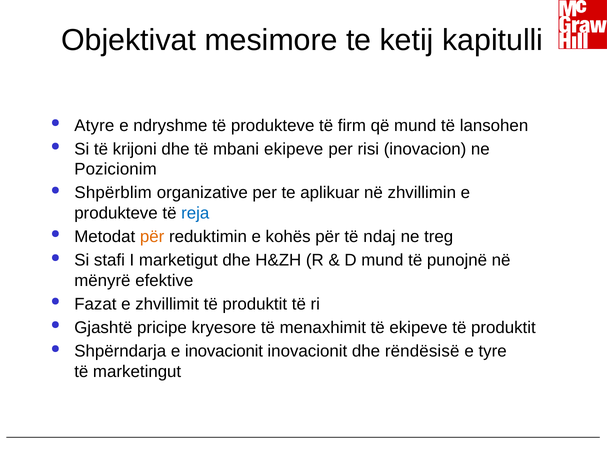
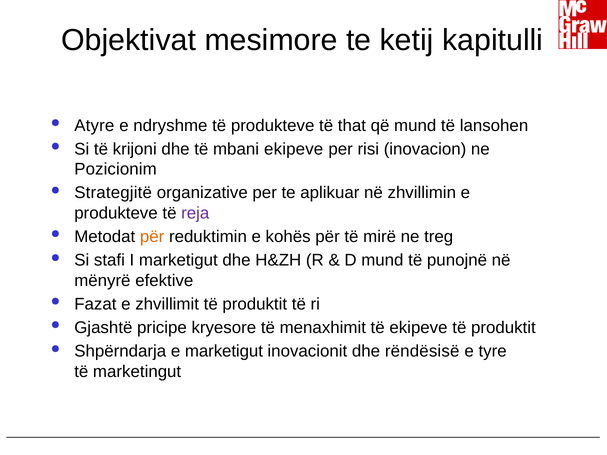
firm: firm -> that
Shpërblim: Shpërblim -> Strategjitë
reja colour: blue -> purple
ndaj: ndaj -> mirë
e inovacionit: inovacionit -> marketigut
